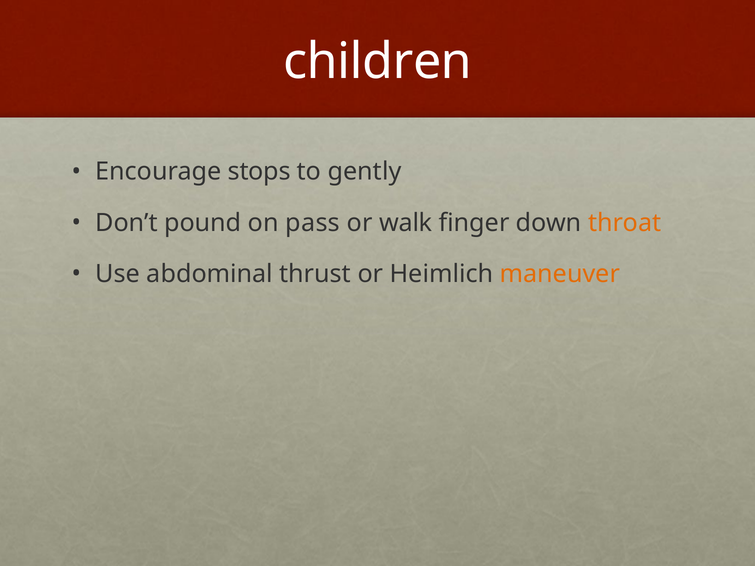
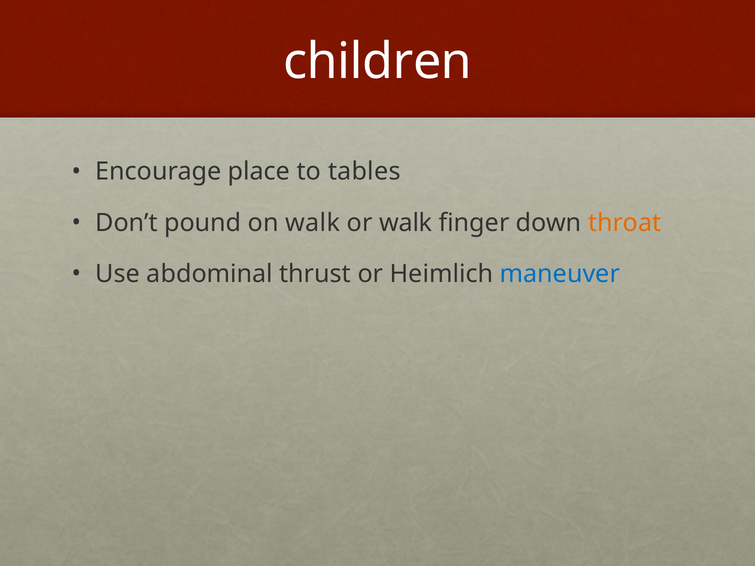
stops: stops -> place
gently: gently -> tables
on pass: pass -> walk
maneuver colour: orange -> blue
